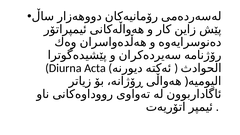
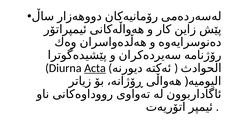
Acta underline: none -> present
